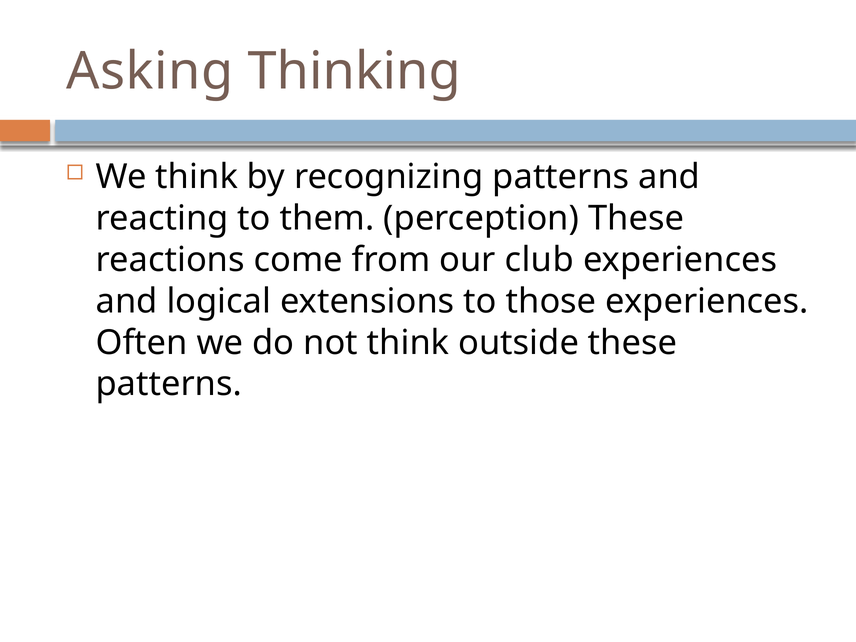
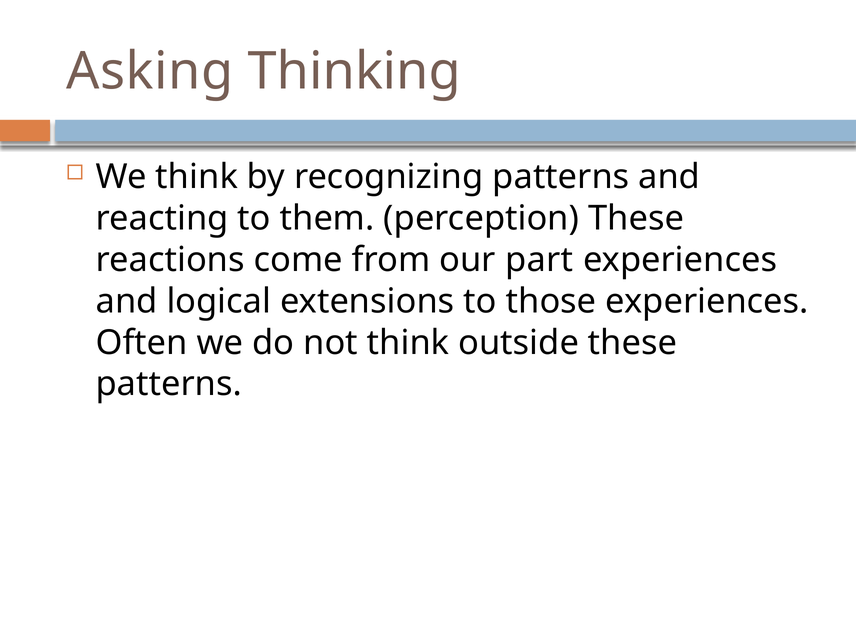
club: club -> part
